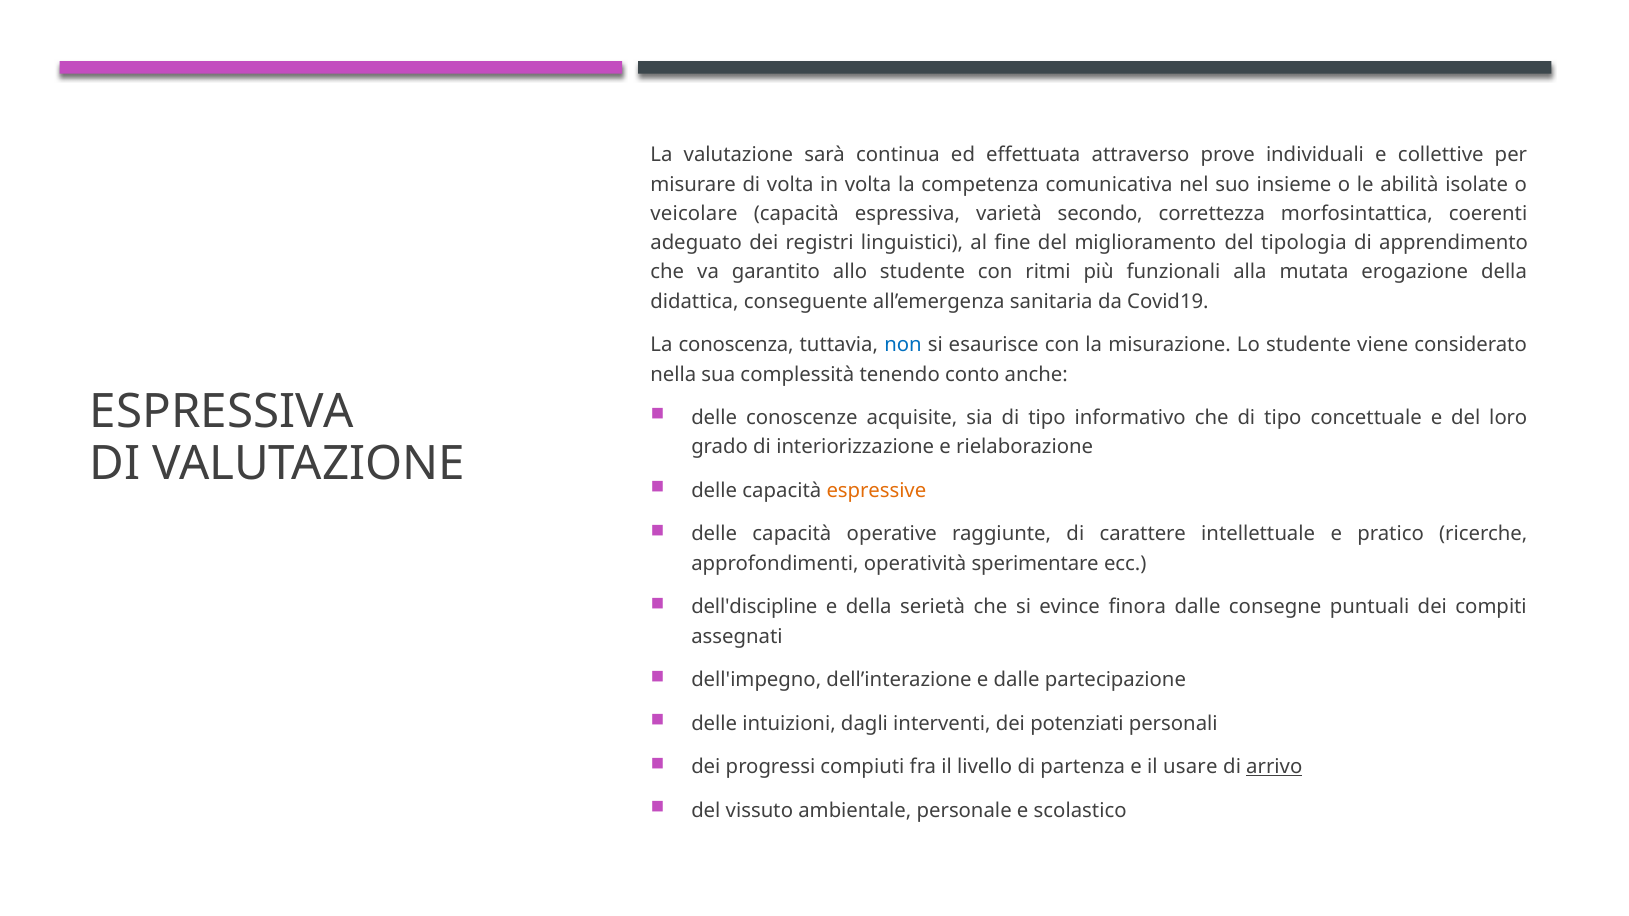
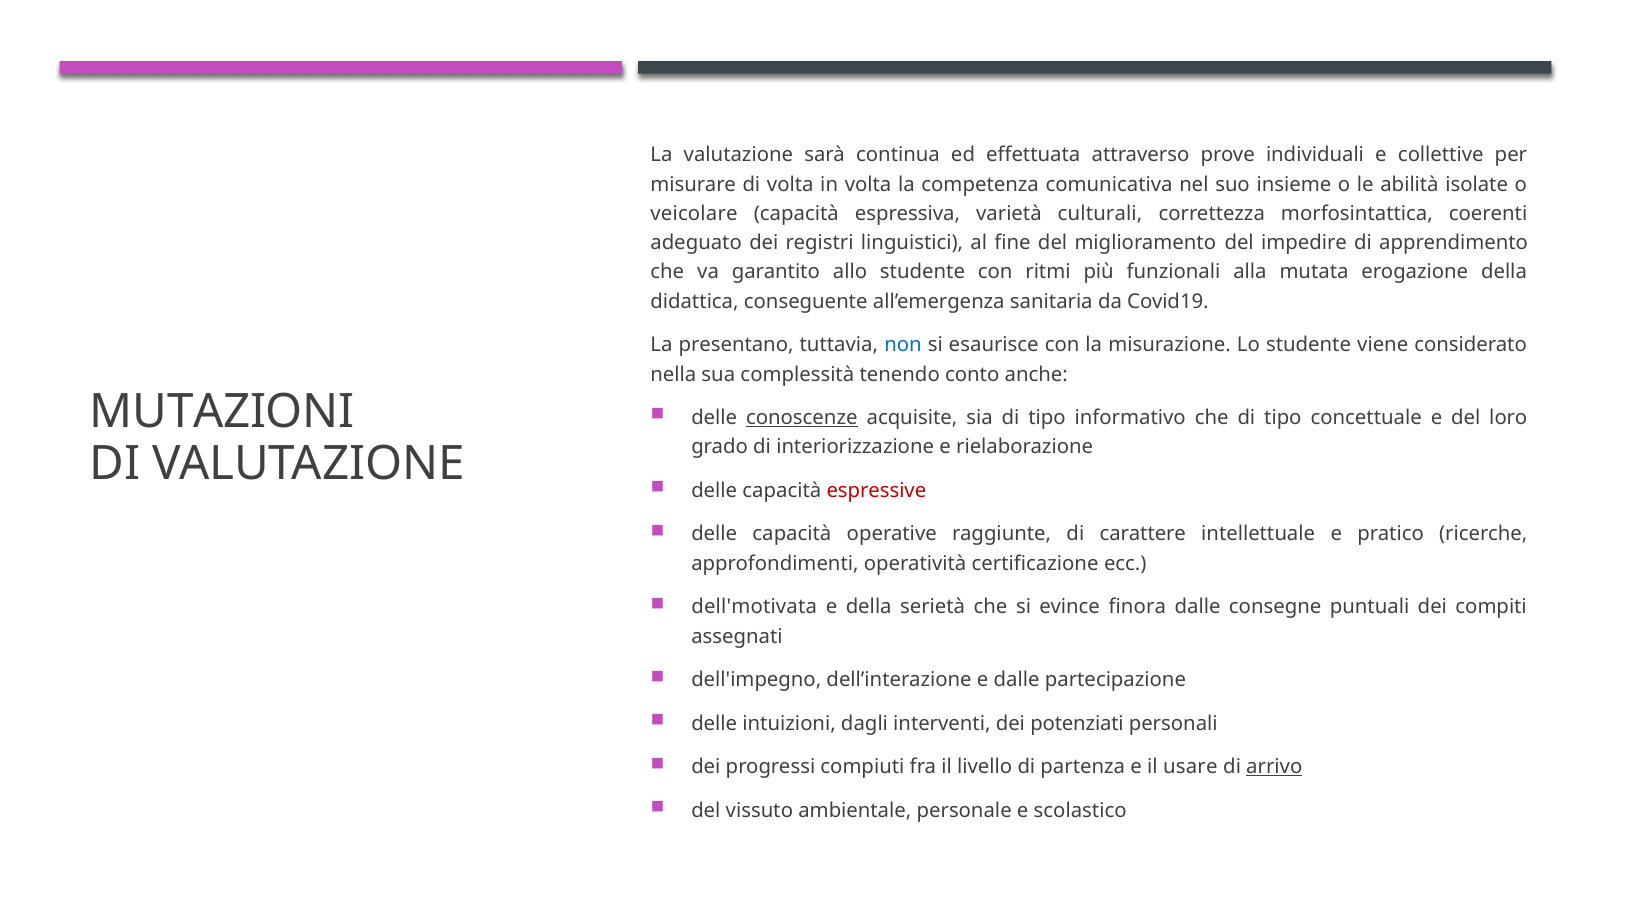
secondo: secondo -> culturali
tipologia: tipologia -> impedire
conoscenza: conoscenza -> presentano
ESPRESSIVA at (222, 412): ESPRESSIVA -> MUTAZIONI
conoscenze underline: none -> present
espressive colour: orange -> red
sperimentare: sperimentare -> certificazione
dell'discipline: dell'discipline -> dell'motivata
